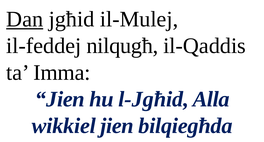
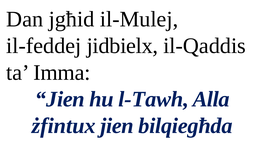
Dan underline: present -> none
nilqugħ: nilqugħ -> jidbielx
l-Jgħid: l-Jgħid -> l-Tawh
wikkiel: wikkiel -> żfintux
